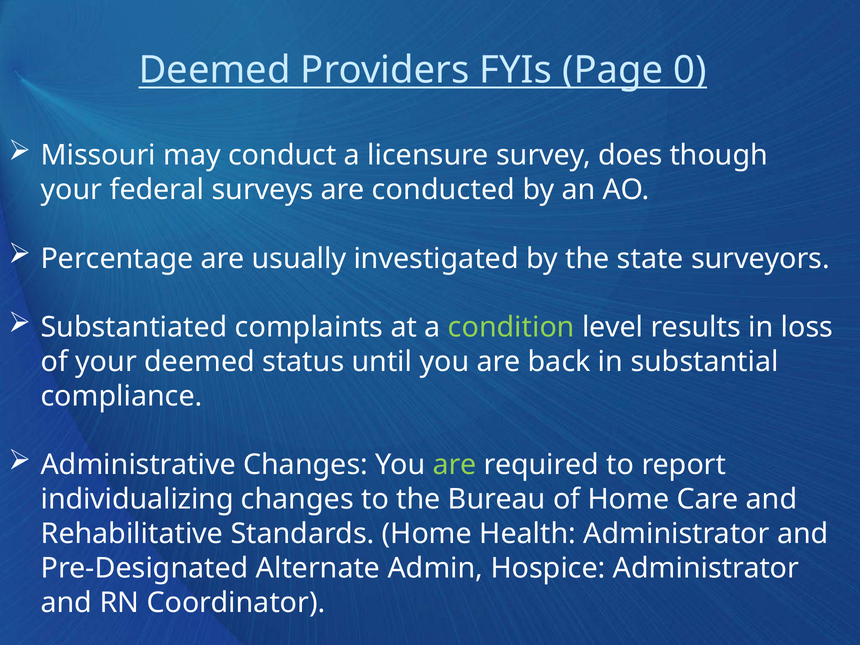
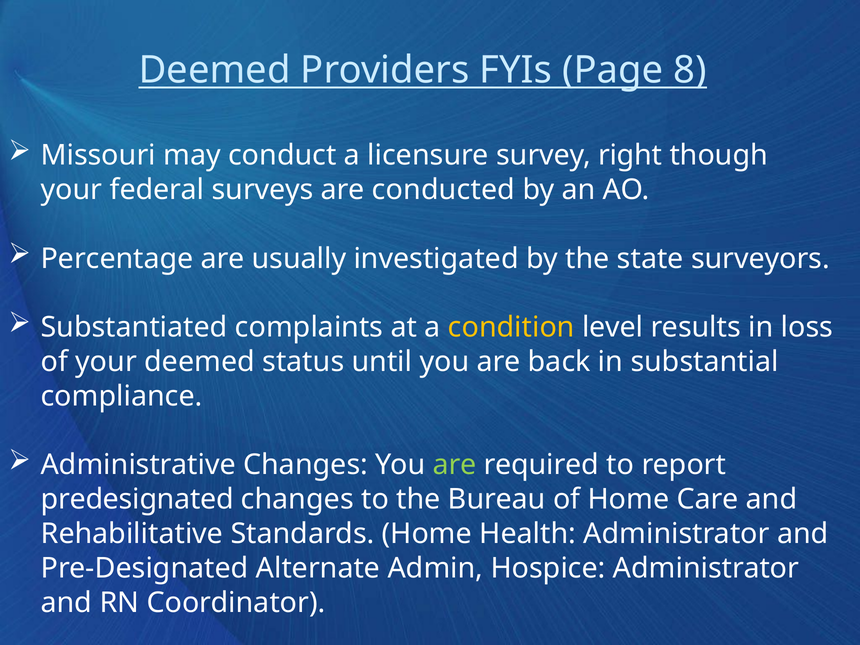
0: 0 -> 8
does: does -> right
condition colour: light green -> yellow
individualizing: individualizing -> predesignated
